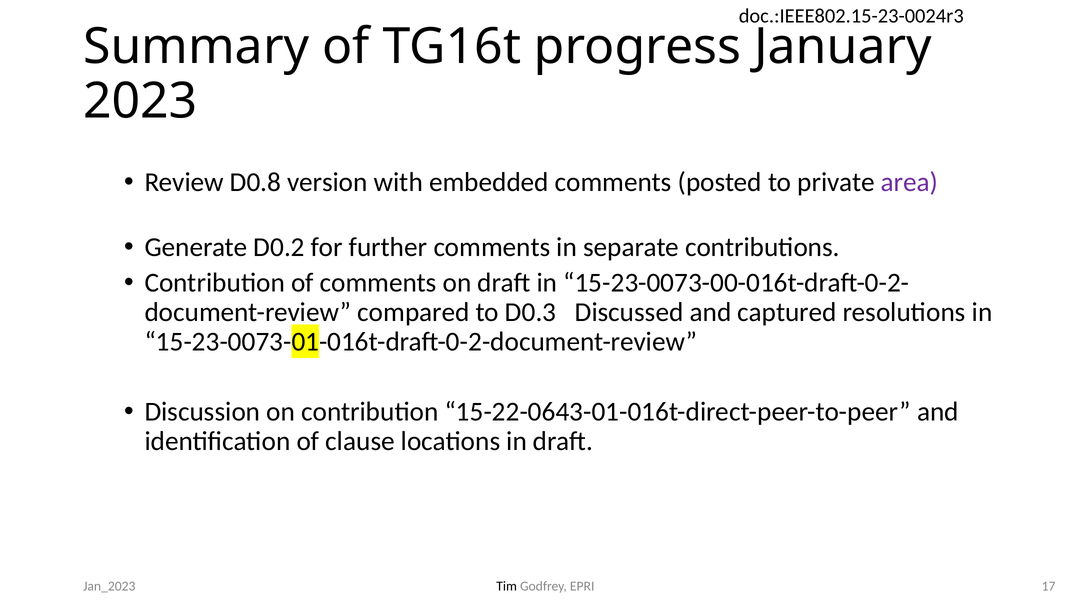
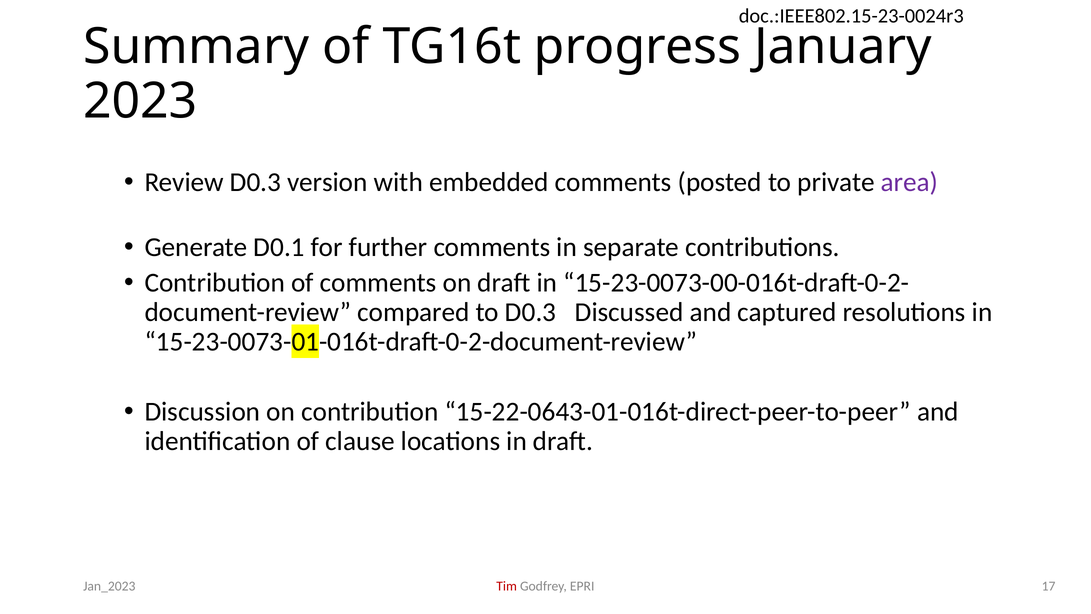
Review D0.8: D0.8 -> D0.3
D0.2: D0.2 -> D0.1
Tim colour: black -> red
